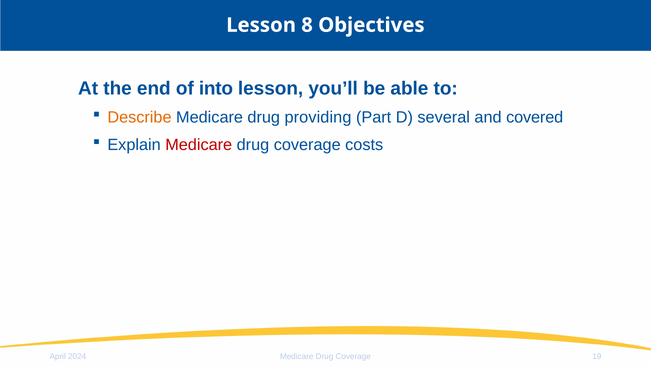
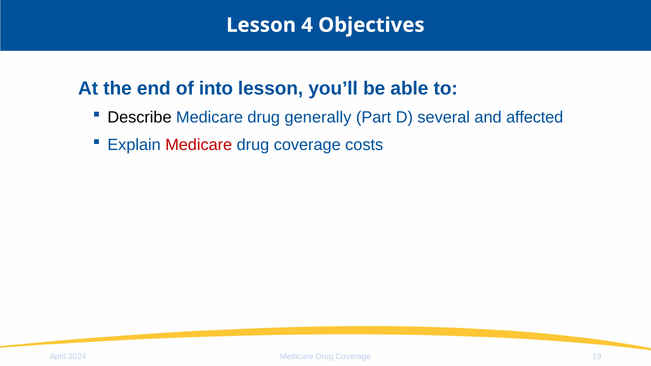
8: 8 -> 4
Describe colour: orange -> black
providing: providing -> generally
covered: covered -> affected
